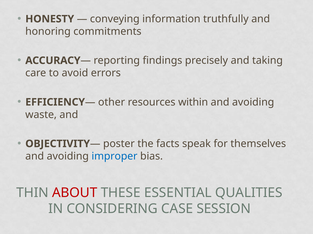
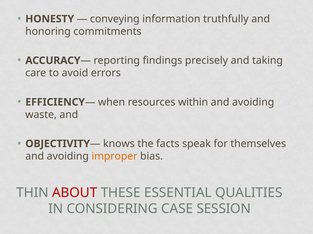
other: other -> when
poster: poster -> knows
improper colour: blue -> orange
